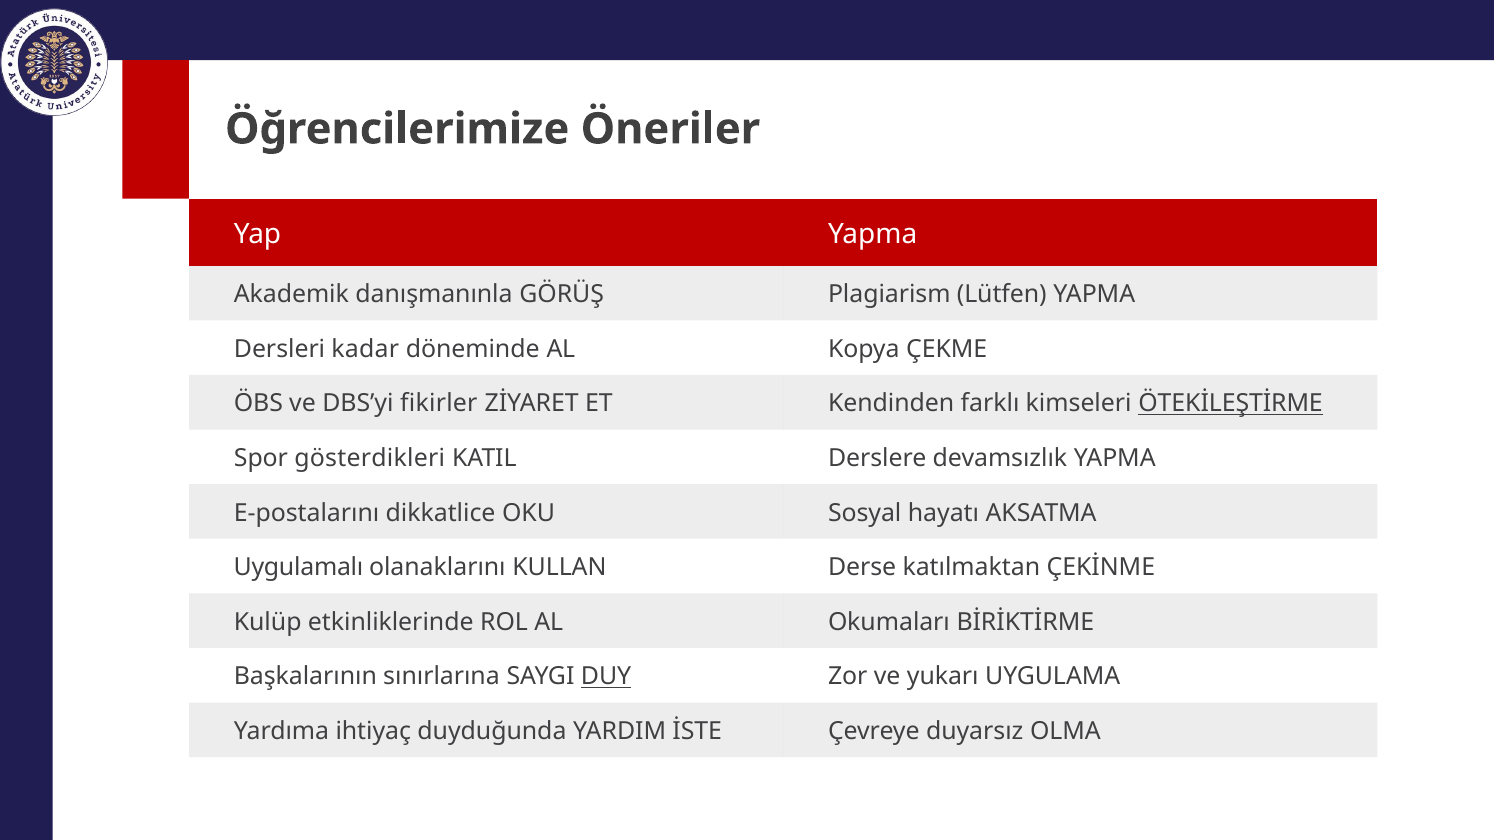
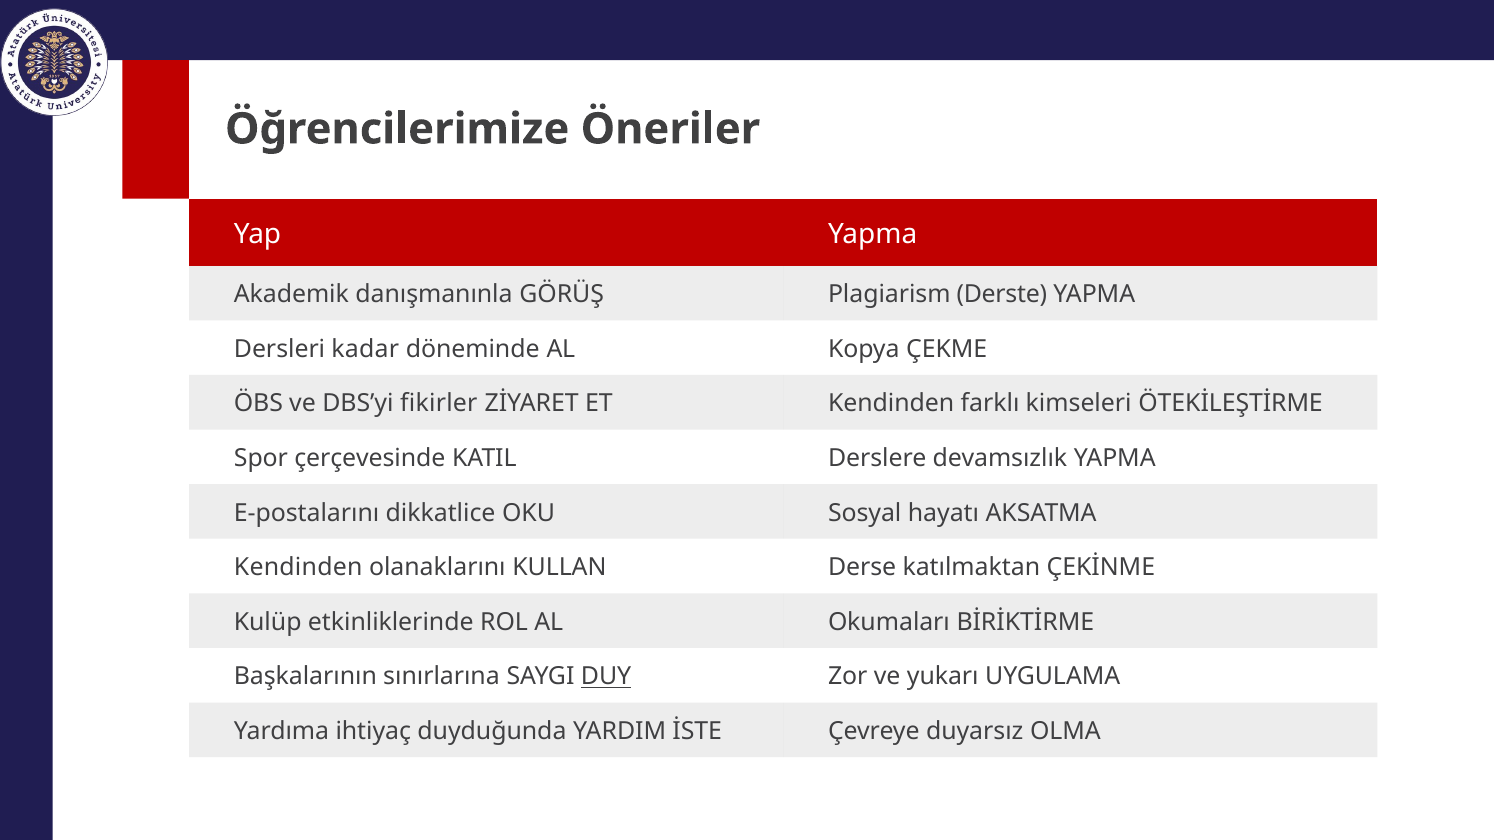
Lütfen: Lütfen -> Derste
ÖTEKİLEŞTİRME underline: present -> none
gösterdikleri: gösterdikleri -> çerçevesinde
Uygulamalı at (298, 568): Uygulamalı -> Kendinden
